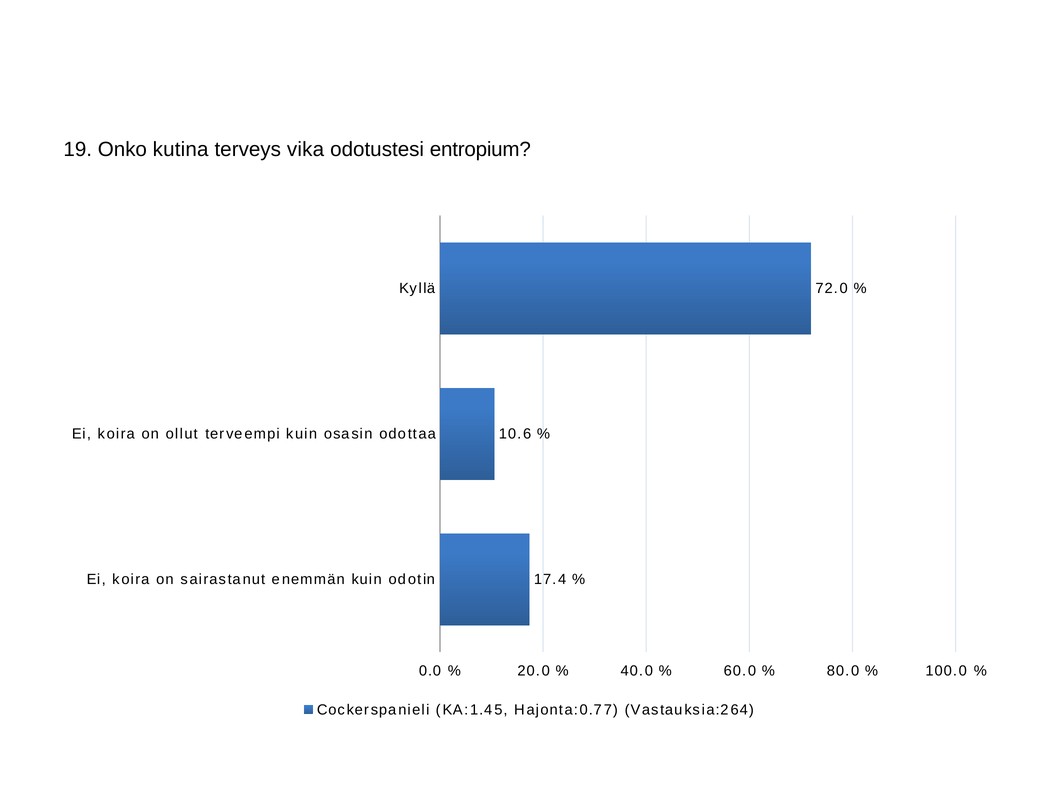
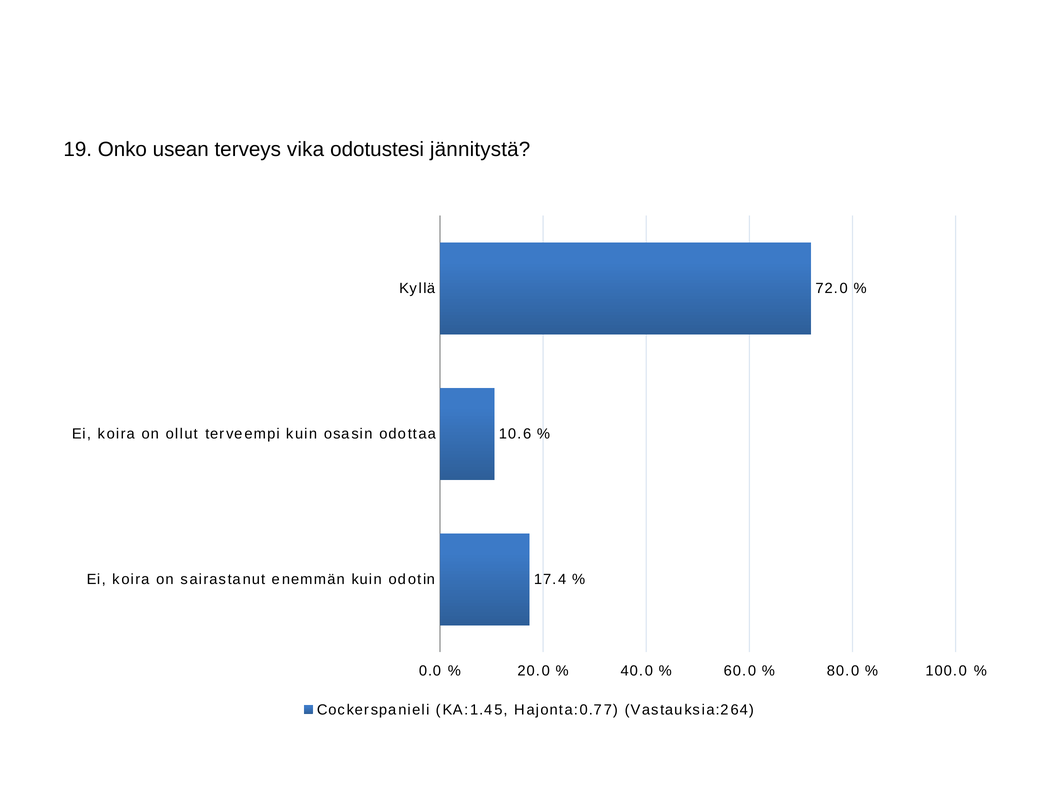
kutina: kutina -> usean
entropium: entropium -> jännitystä
